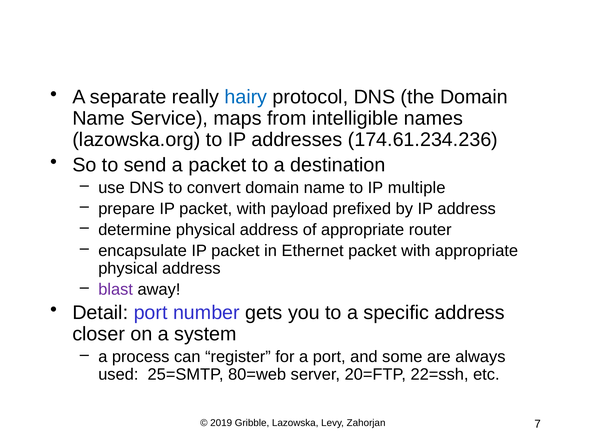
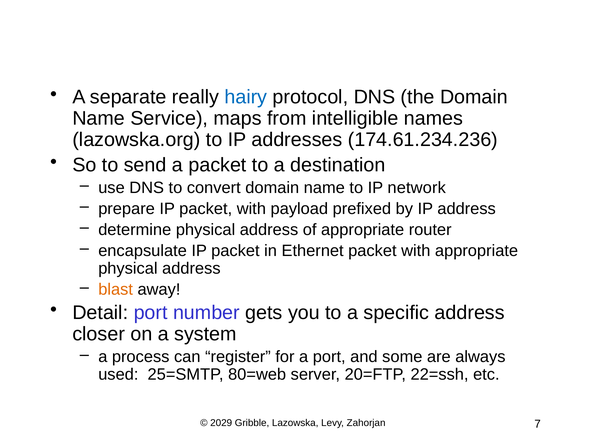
multiple: multiple -> network
blast colour: purple -> orange
2019: 2019 -> 2029
